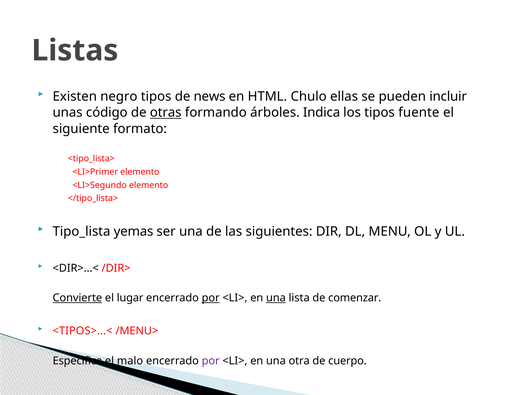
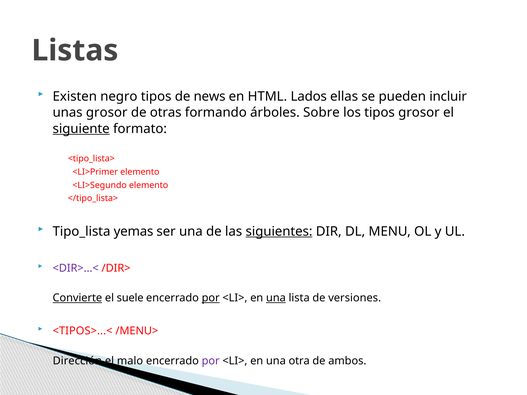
Chulo: Chulo -> Lados
unas código: código -> grosor
otras underline: present -> none
Indica: Indica -> Sobre
tipos fuente: fuente -> grosor
siguiente underline: none -> present
siguientes underline: none -> present
<DIR>...< colour: black -> purple
lugar: lugar -> suele
comenzar: comenzar -> versiones
Especifica: Especifica -> Dirección
cuerpo: cuerpo -> ambos
